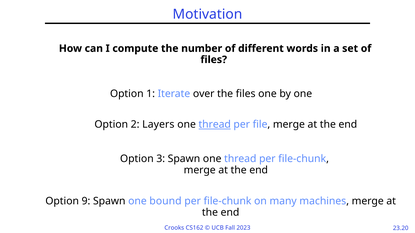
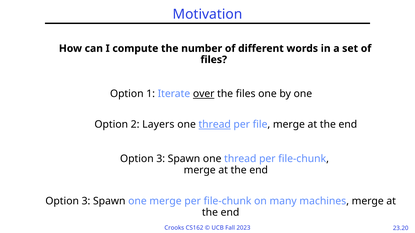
over underline: none -> present
9 at (86, 202): 9 -> 3
one bound: bound -> merge
